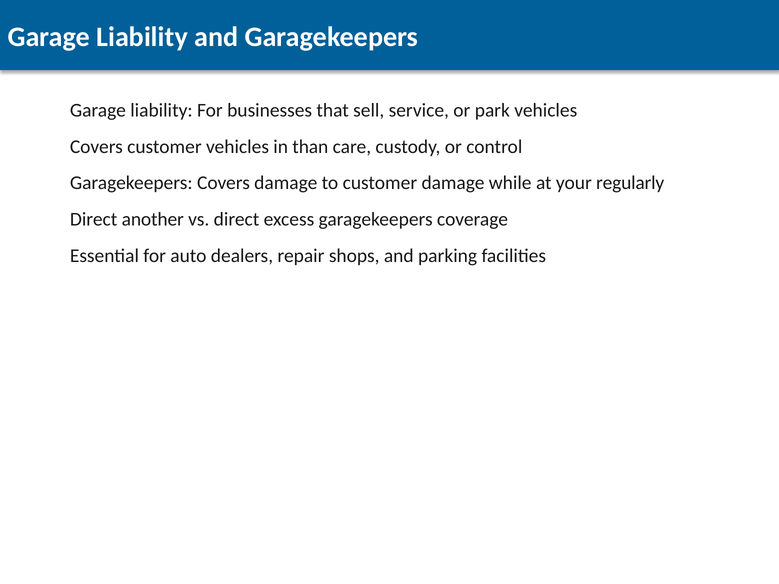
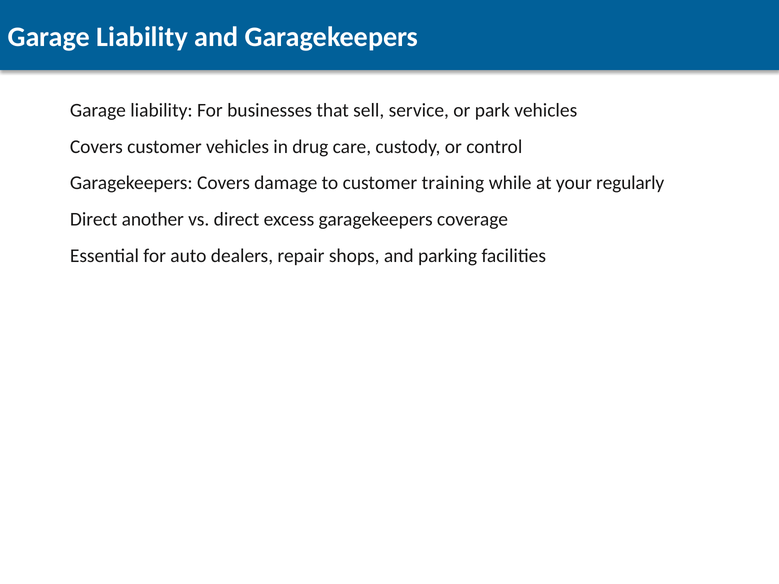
than: than -> drug
customer damage: damage -> training
